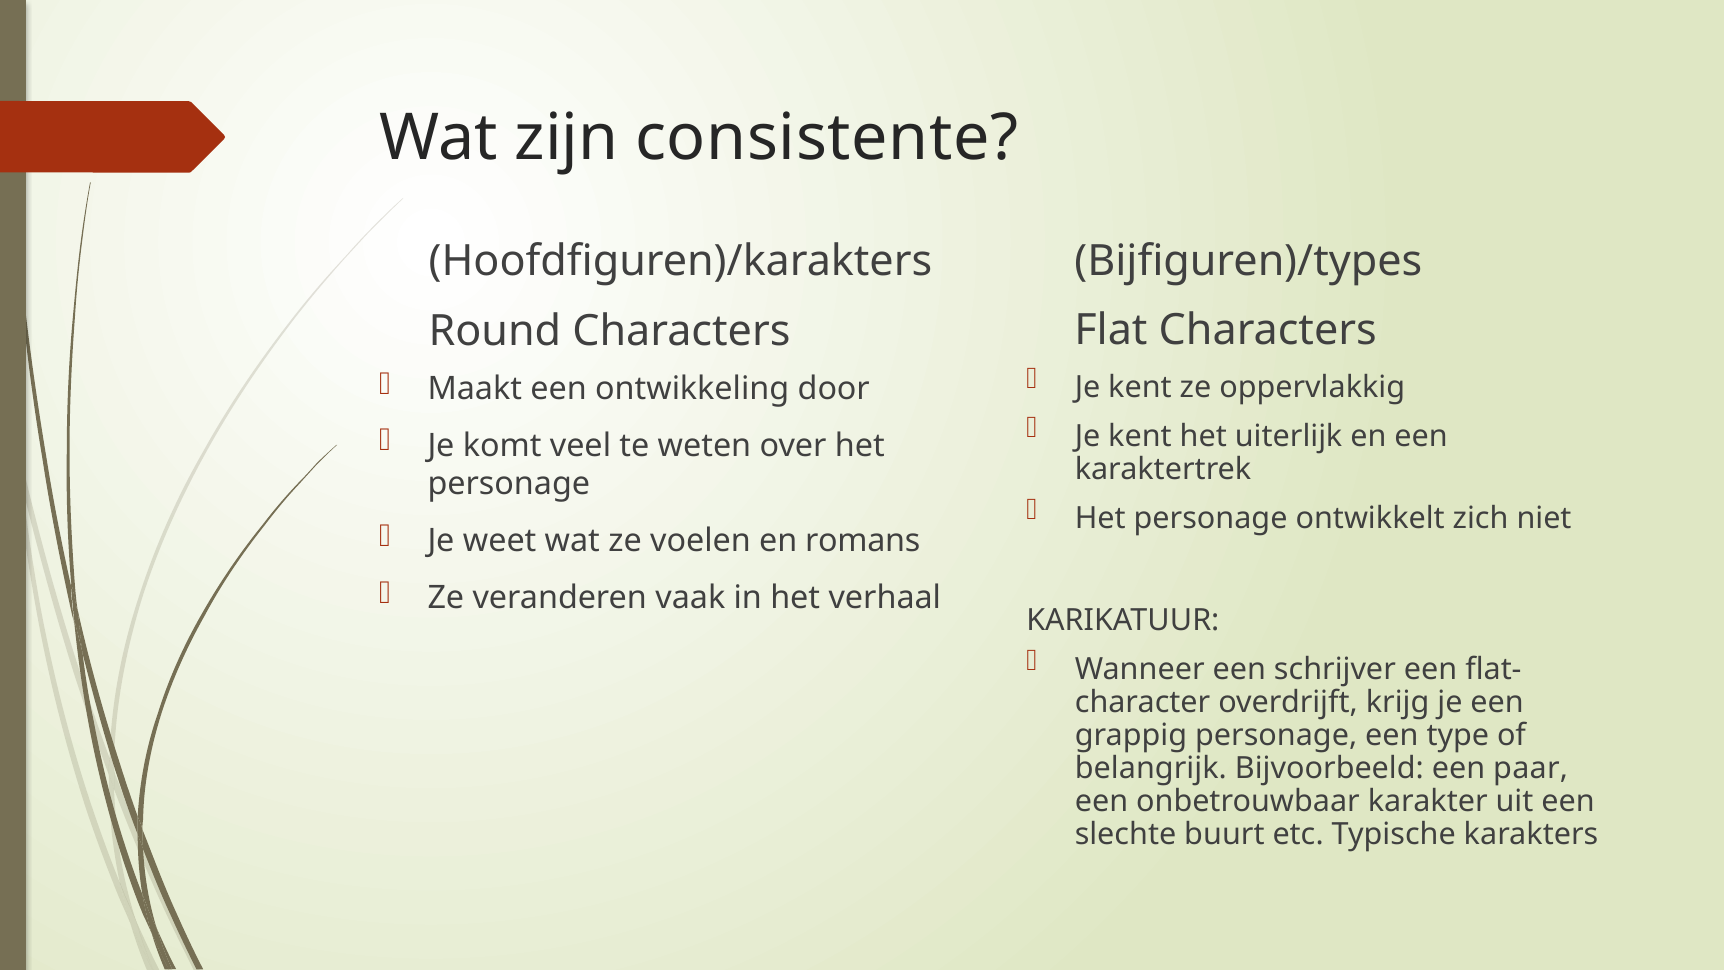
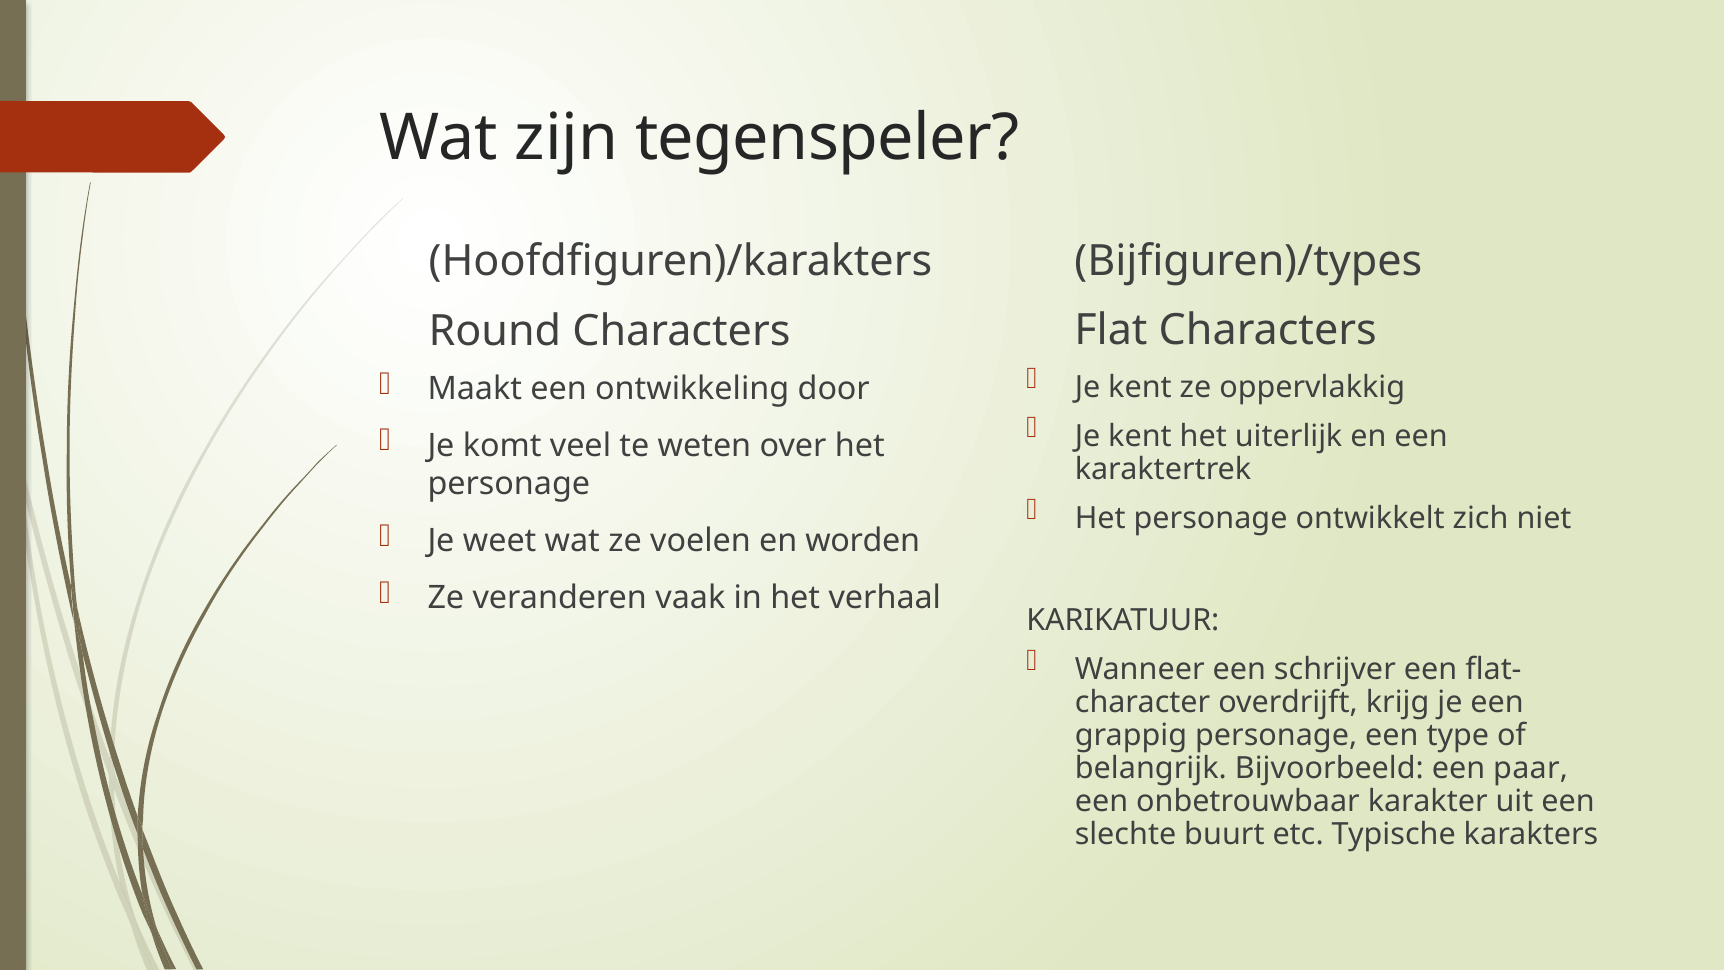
consistente: consistente -> tegenspeler
romans: romans -> worden
